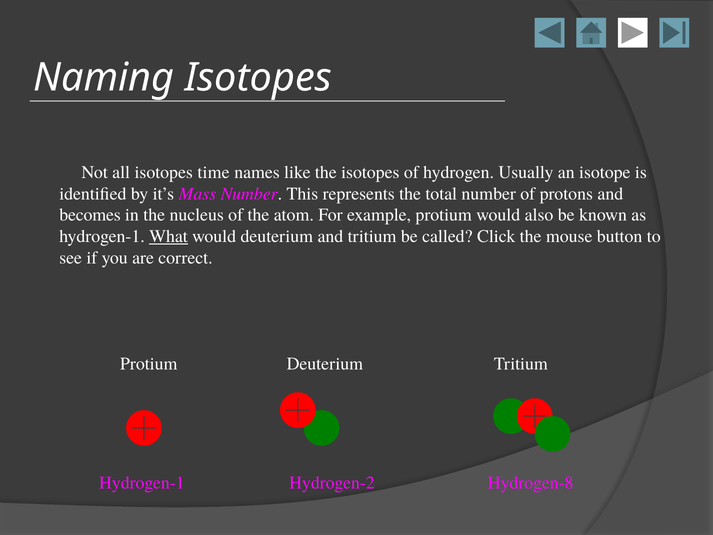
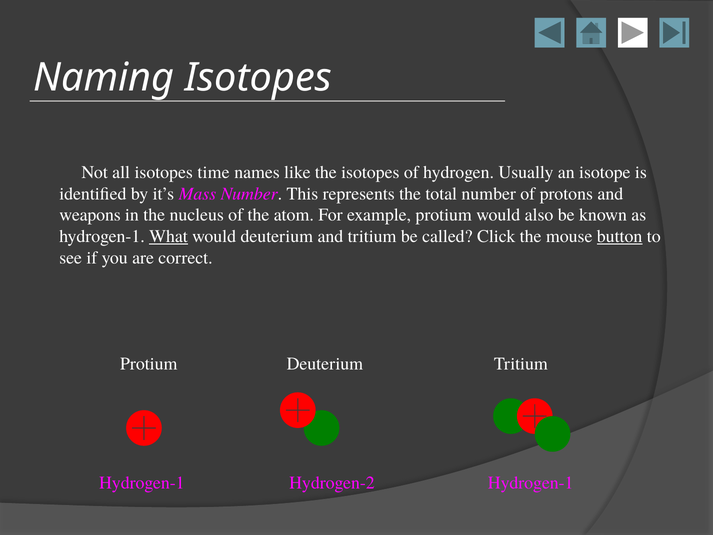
becomes: becomes -> weapons
button underline: none -> present
Hydrogen-2 Hydrogen-8: Hydrogen-8 -> Hydrogen-1
